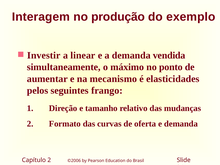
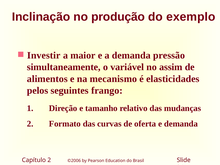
Interagem: Interagem -> Inclinação
linear: linear -> maior
vendida: vendida -> pressão
máximo: máximo -> variável
ponto: ponto -> assim
aumentar: aumentar -> alimentos
